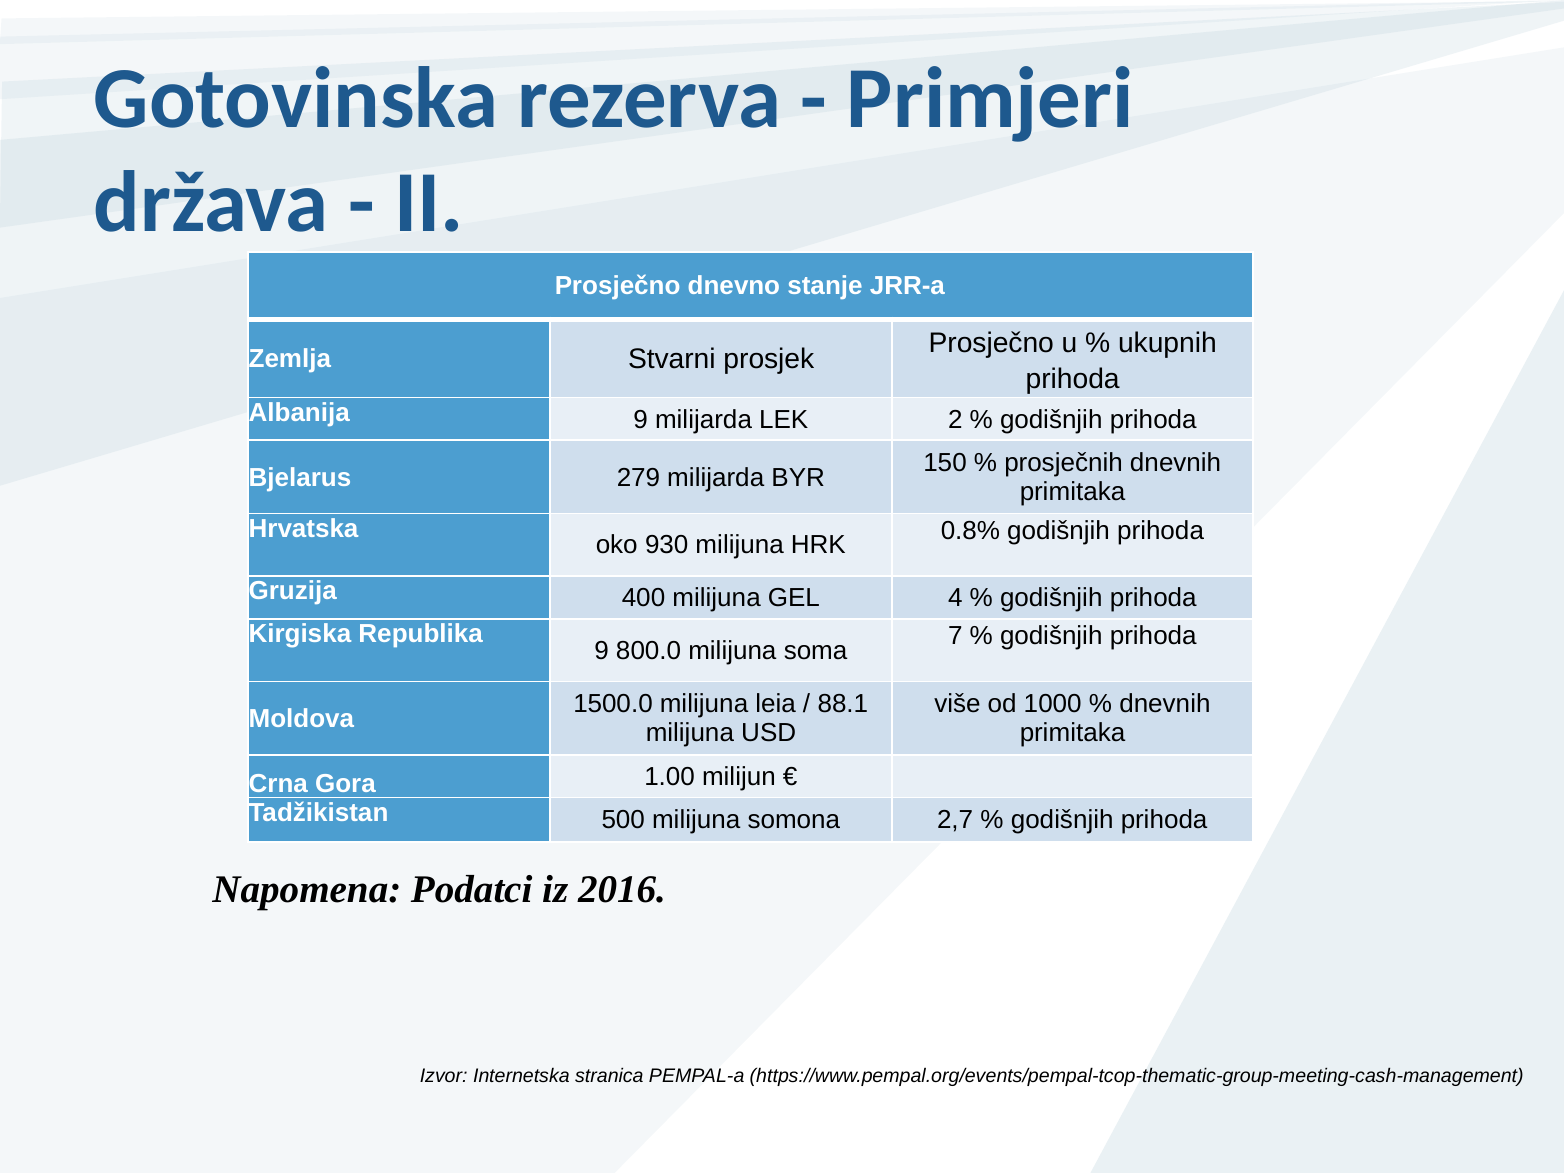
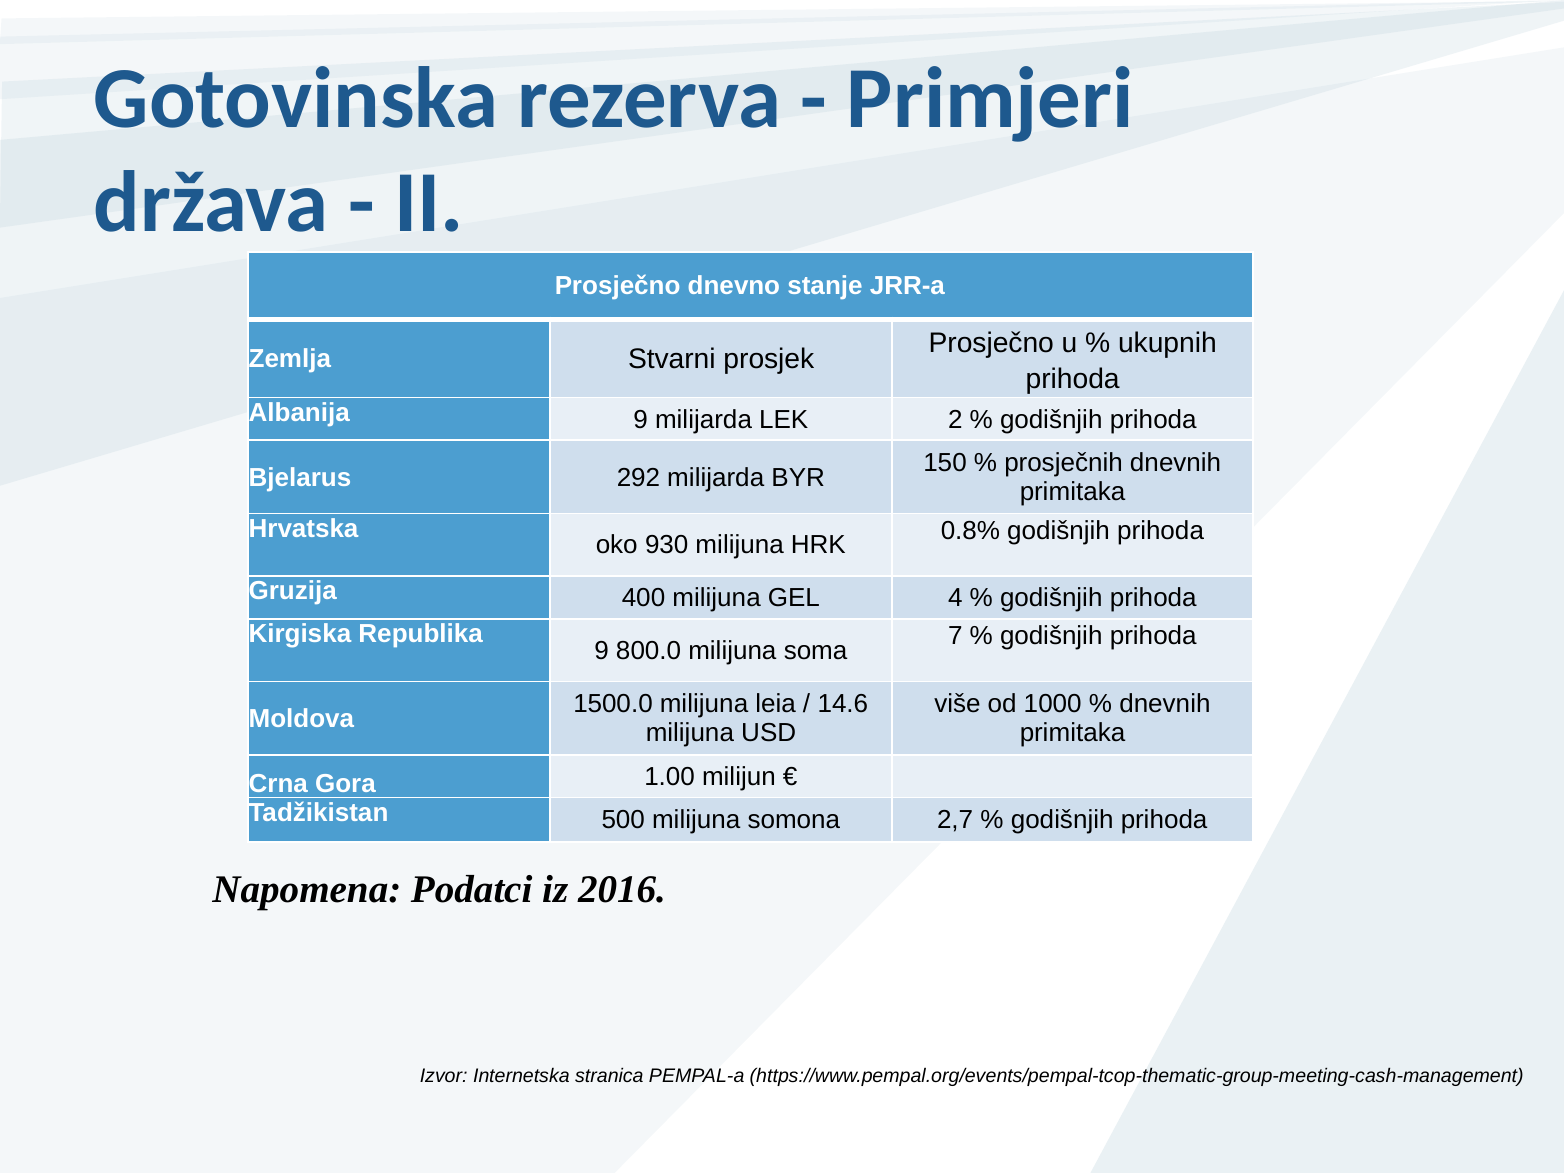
279: 279 -> 292
88.1: 88.1 -> 14.6
